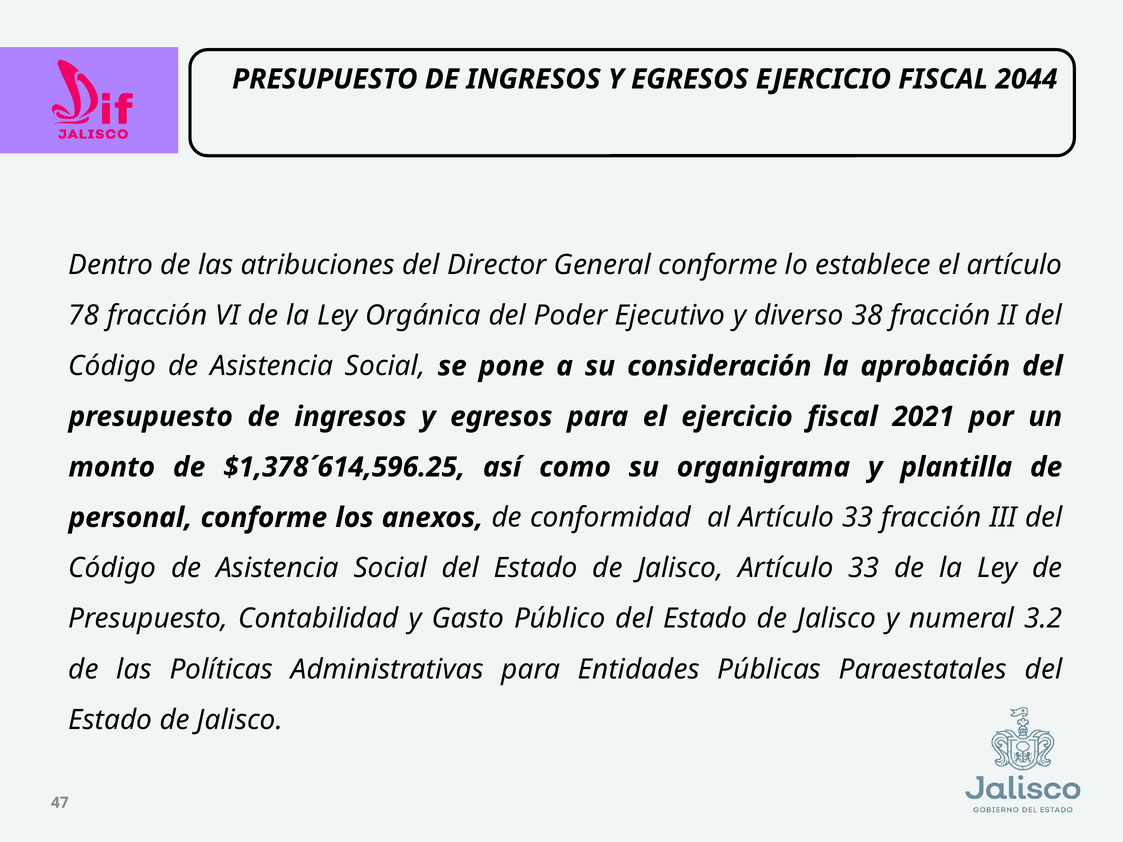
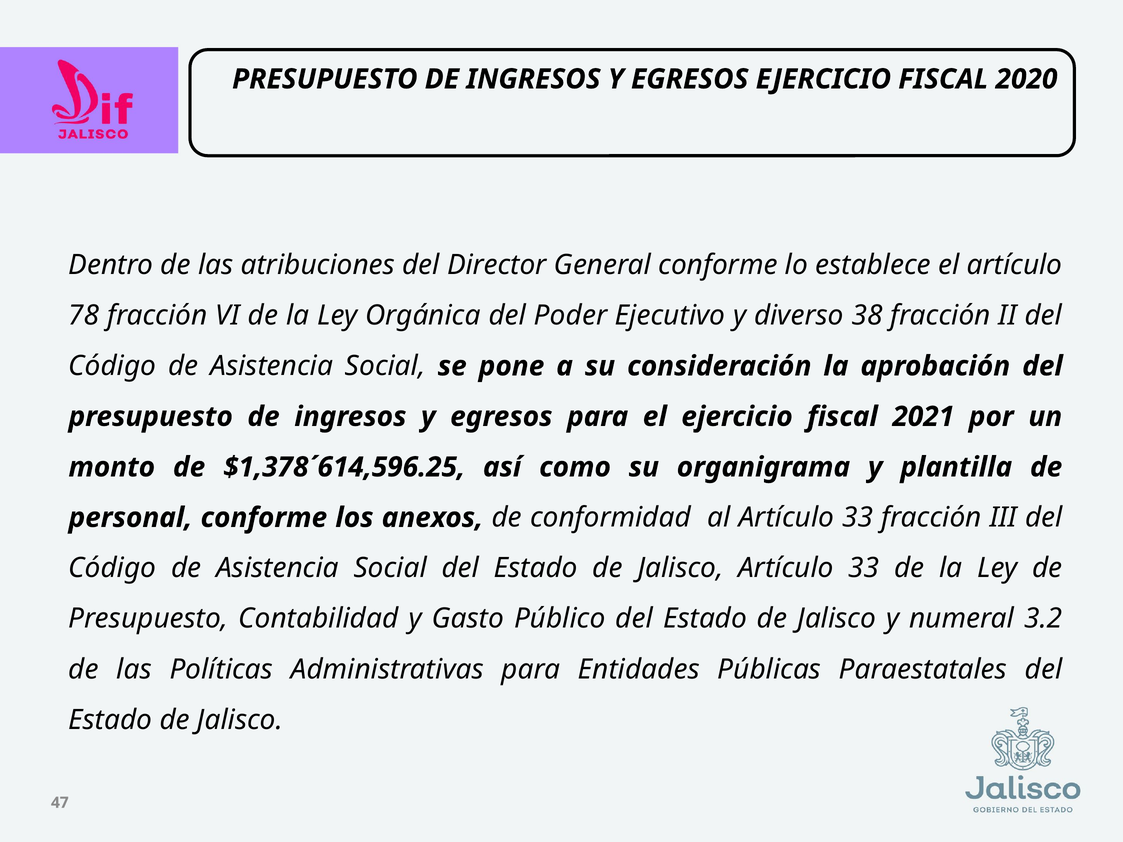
2044: 2044 -> 2020
